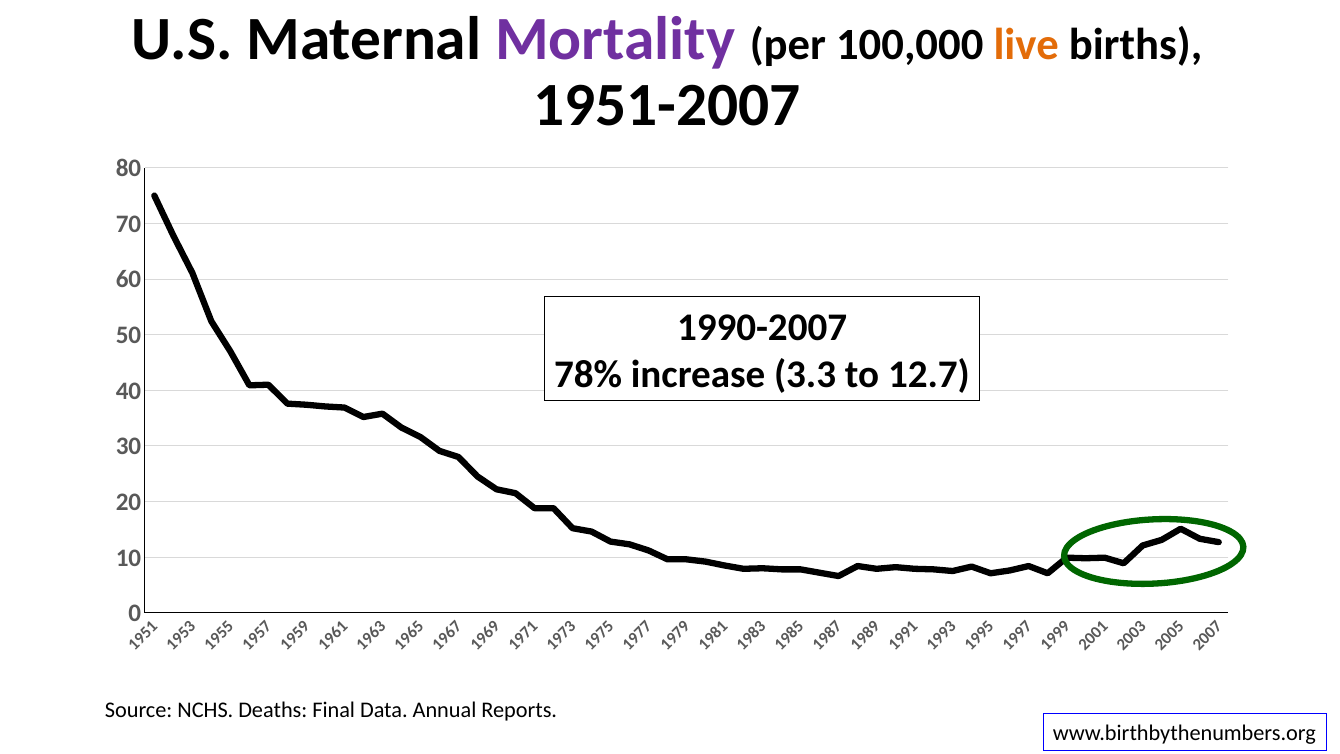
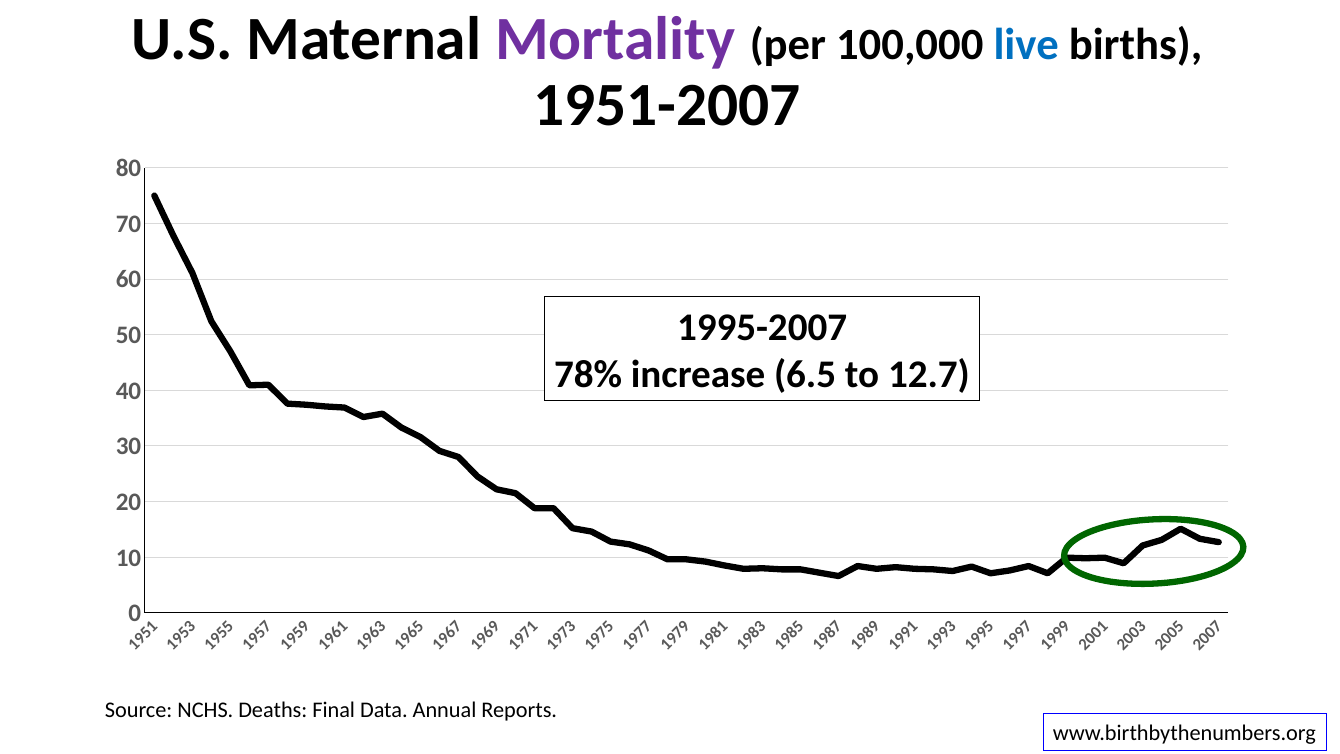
live colour: orange -> blue
1990-2007: 1990-2007 -> 1995-2007
3.3: 3.3 -> 6.5
